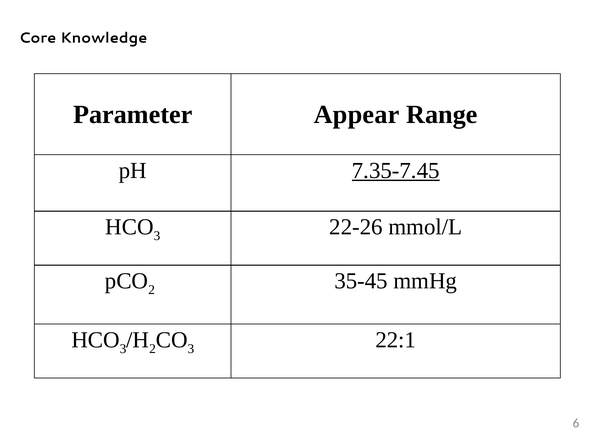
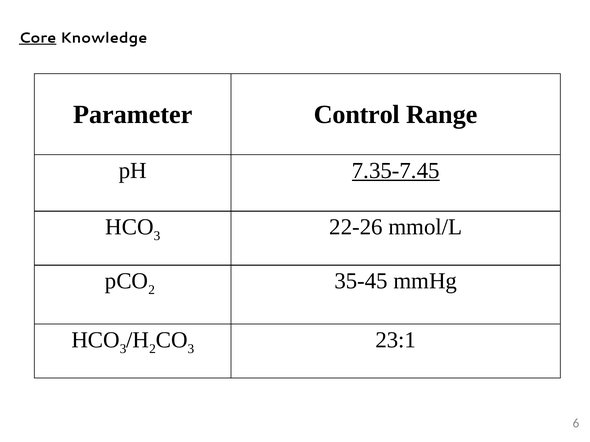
Core underline: none -> present
Appear: Appear -> Control
22:1: 22:1 -> 23:1
